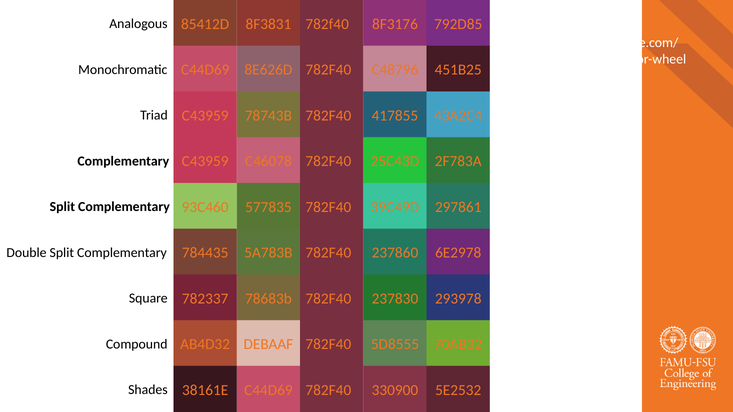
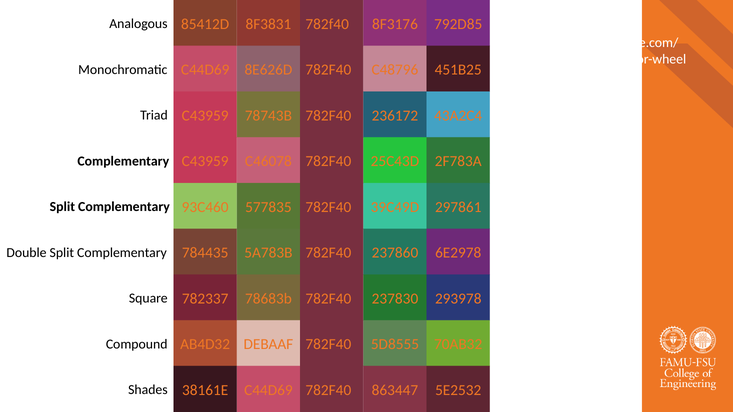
417855: 417855 -> 236172
330900: 330900 -> 863447
